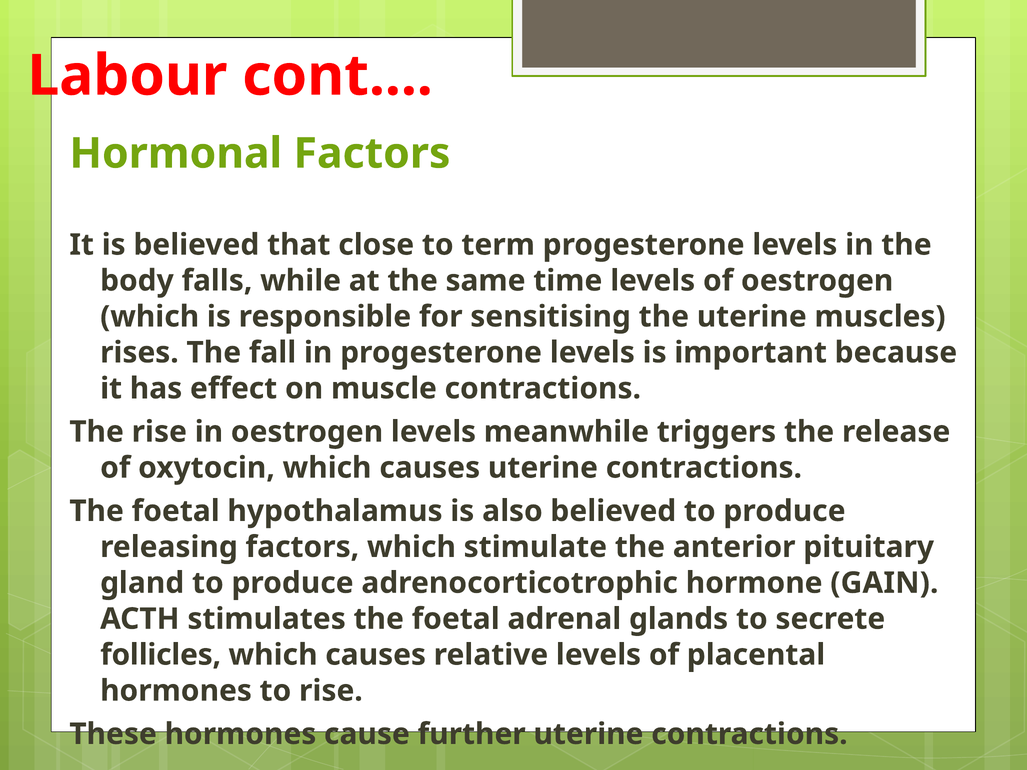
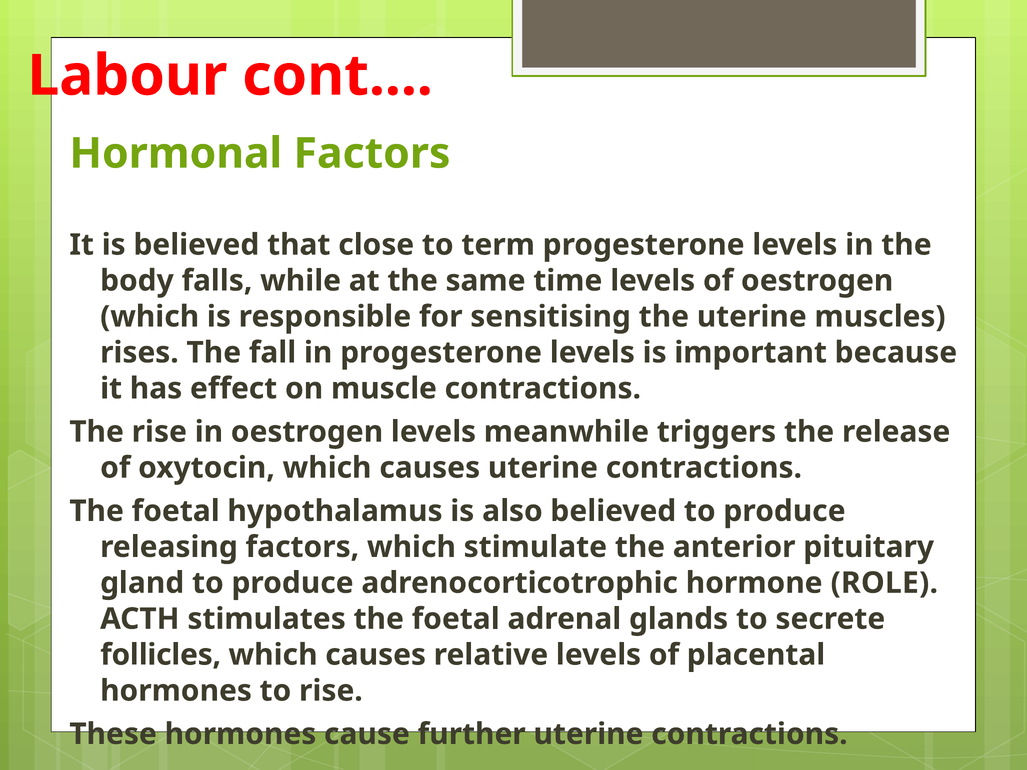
GAIN: GAIN -> ROLE
